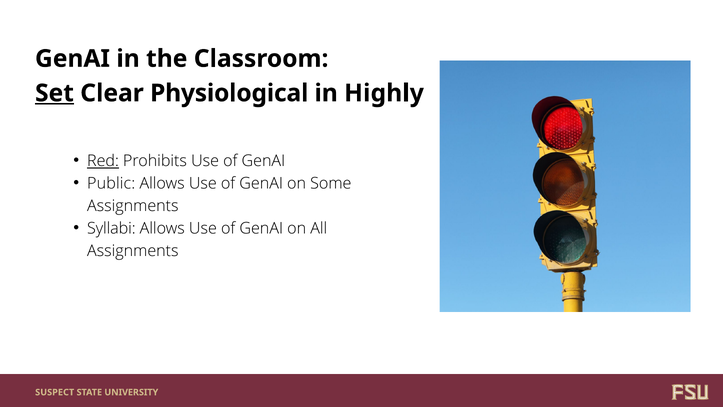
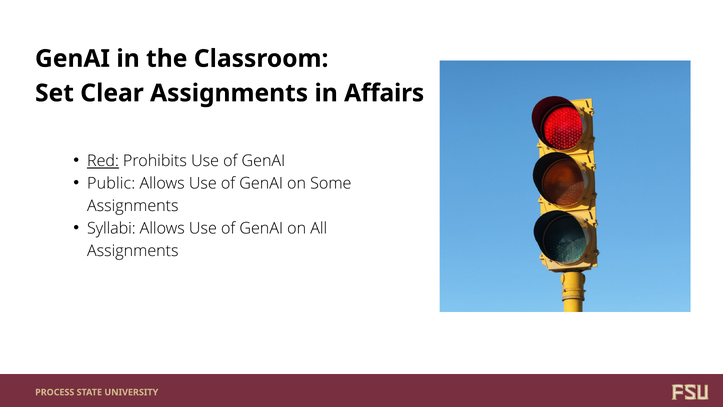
Set underline: present -> none
Clear Physiological: Physiological -> Assignments
Highly: Highly -> Affairs
SUSPECT: SUSPECT -> PROCESS
